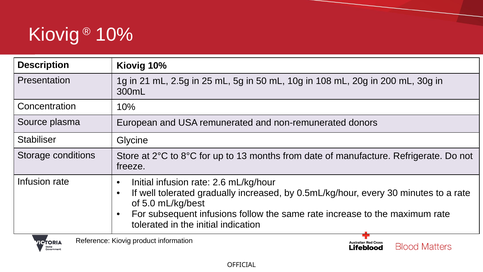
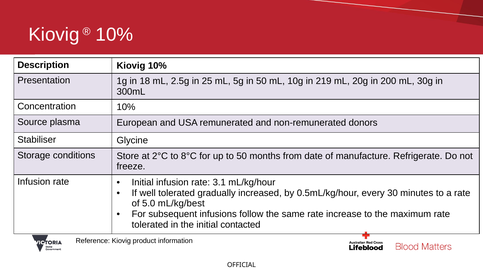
21: 21 -> 18
108: 108 -> 219
to 13: 13 -> 50
2.6: 2.6 -> 3.1
indication: indication -> contacted
